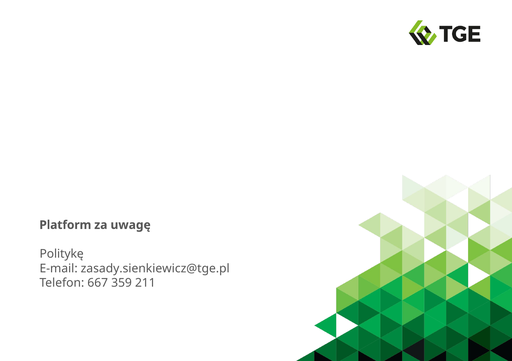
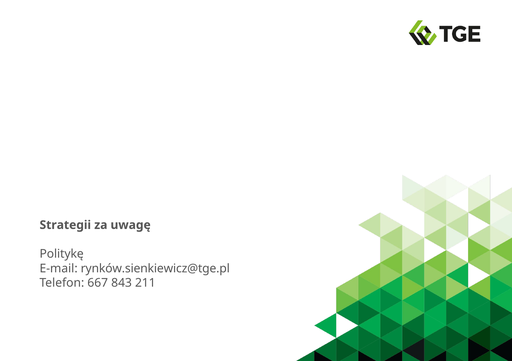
Platform: Platform -> Strategii
zasady.sienkiewicz@tge.pl: zasady.sienkiewicz@tge.pl -> rynków.sienkiewicz@tge.pl
359: 359 -> 843
